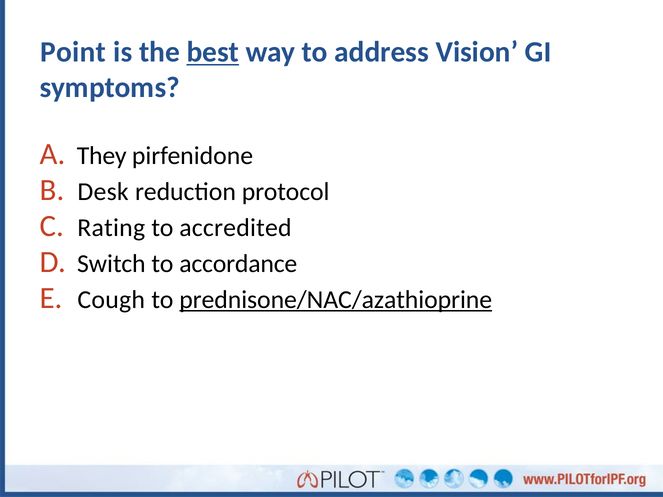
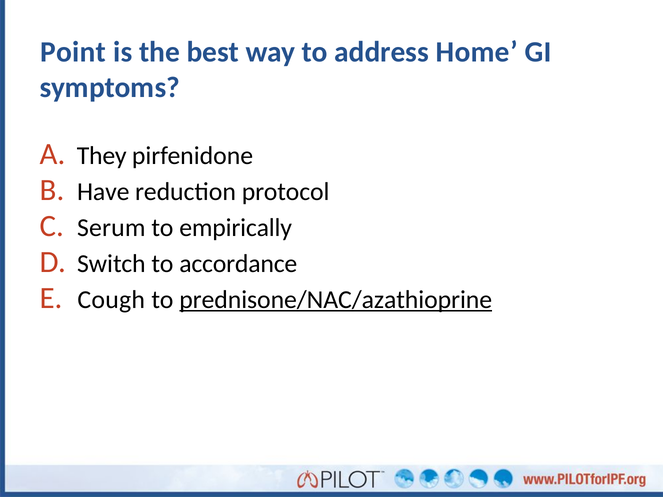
best underline: present -> none
Vision: Vision -> Home
Desk: Desk -> Have
Rating: Rating -> Serum
accredited: accredited -> empirically
